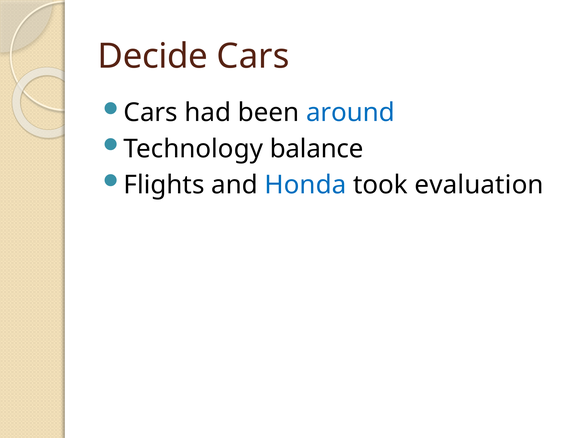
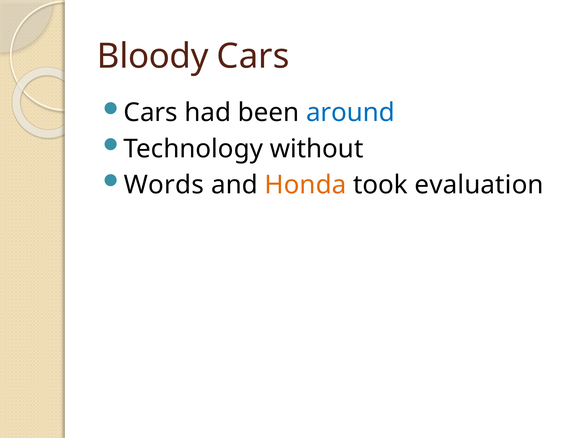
Decide: Decide -> Bloody
balance: balance -> without
Flights: Flights -> Words
Honda colour: blue -> orange
